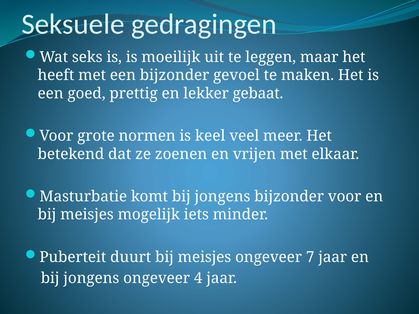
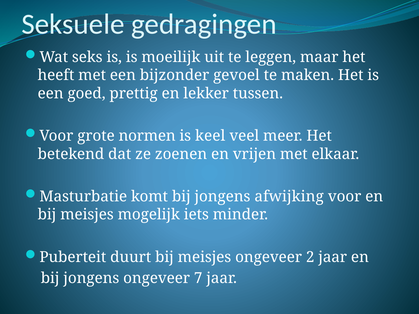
gebaat: gebaat -> tussen
jongens bijzonder: bijzonder -> afwijking
7: 7 -> 2
4: 4 -> 7
